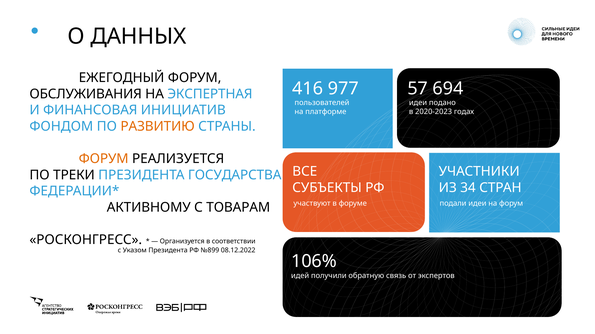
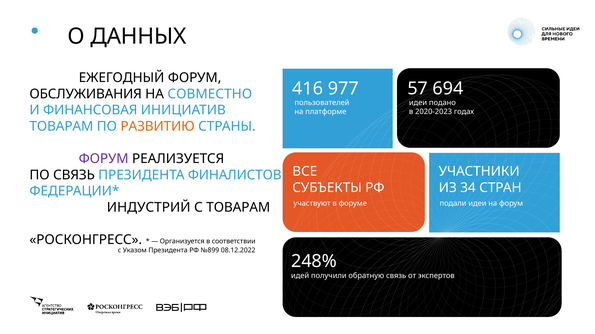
ЭКСПЕРТНАЯ: ЭКСПЕРТНАЯ -> СОВМЕСТНО
ФОНДОМ at (61, 127): ФОНДОМ -> ТОВАРАМ
ФОРУМ at (104, 159) colour: orange -> purple
ПО ТРЕКИ: ТРЕКИ -> СВЯЗЬ
ГОСУДАРСТВА: ГОСУДАРСТВА -> ФИНАЛИСТОВ
АКТИВНОМУ: АКТИВНОМУ -> ИНДУСТРИЙ
106%: 106% -> 248%
